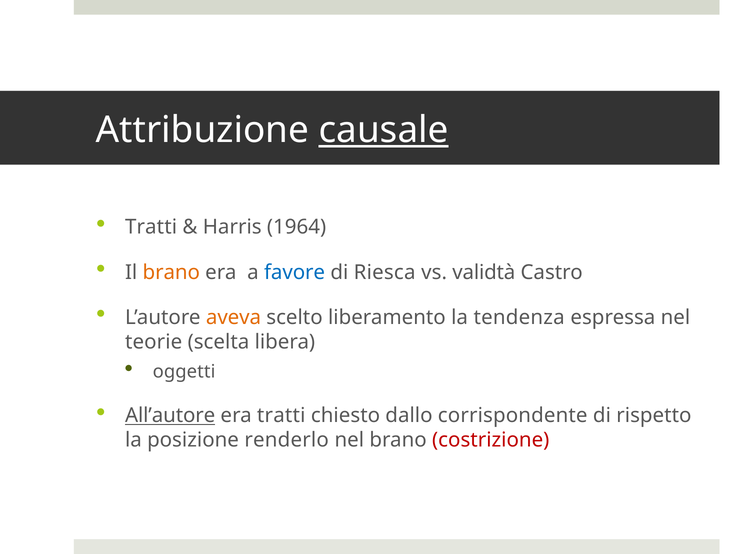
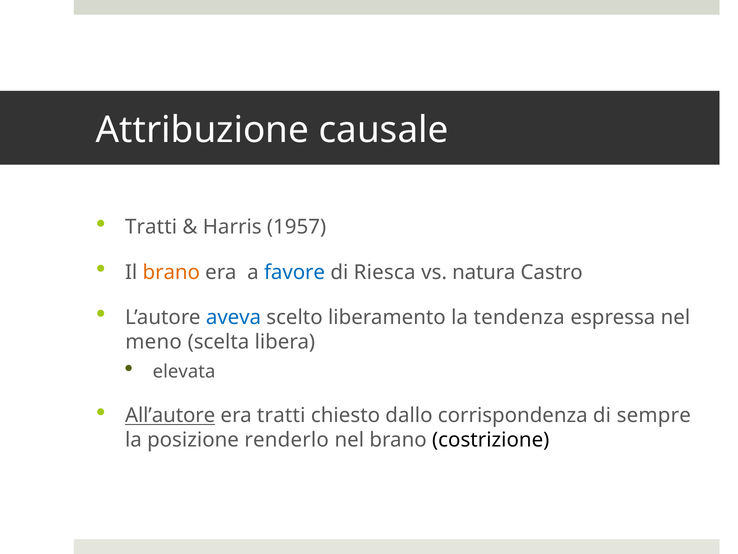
causale underline: present -> none
1964: 1964 -> 1957
validtà: validtà -> natura
aveva colour: orange -> blue
teorie: teorie -> meno
oggetti: oggetti -> elevata
corrispondente: corrispondente -> corrispondenza
rispetto: rispetto -> sempre
costrizione colour: red -> black
